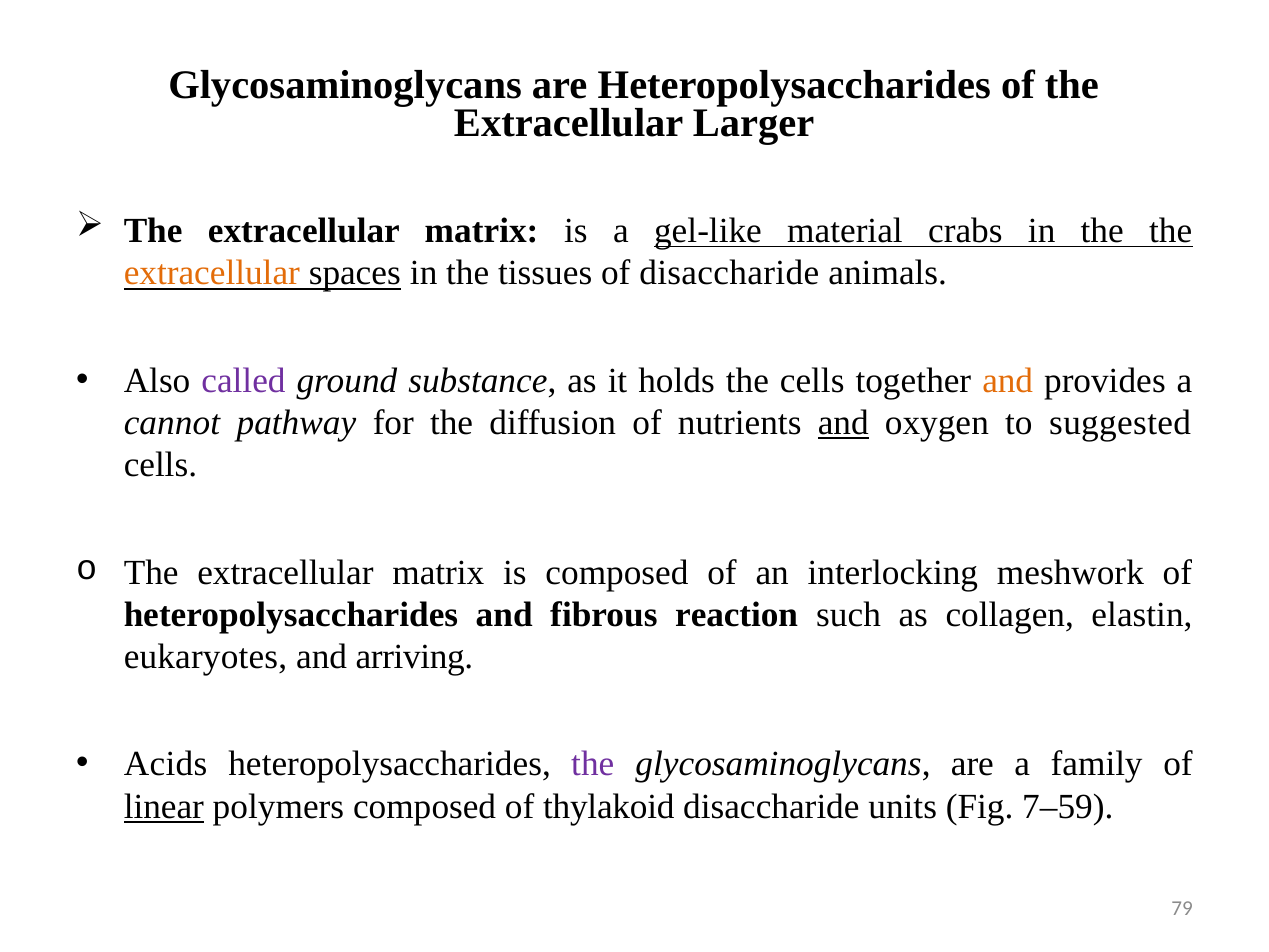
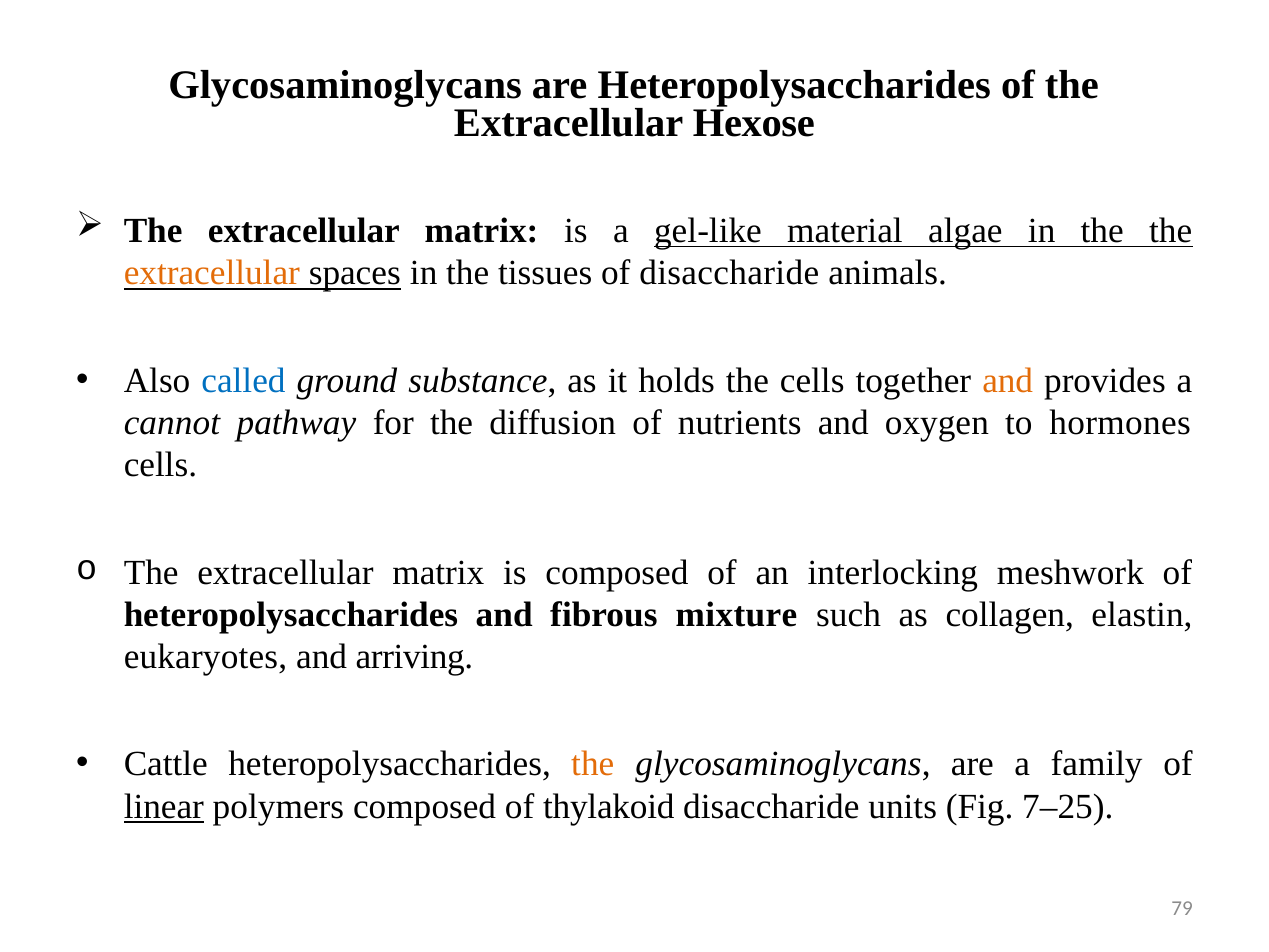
Larger: Larger -> Hexose
crabs: crabs -> algae
called colour: purple -> blue
and at (843, 423) underline: present -> none
suggested: suggested -> hormones
reaction: reaction -> mixture
Acids: Acids -> Cattle
the at (593, 764) colour: purple -> orange
7–59: 7–59 -> 7–25
